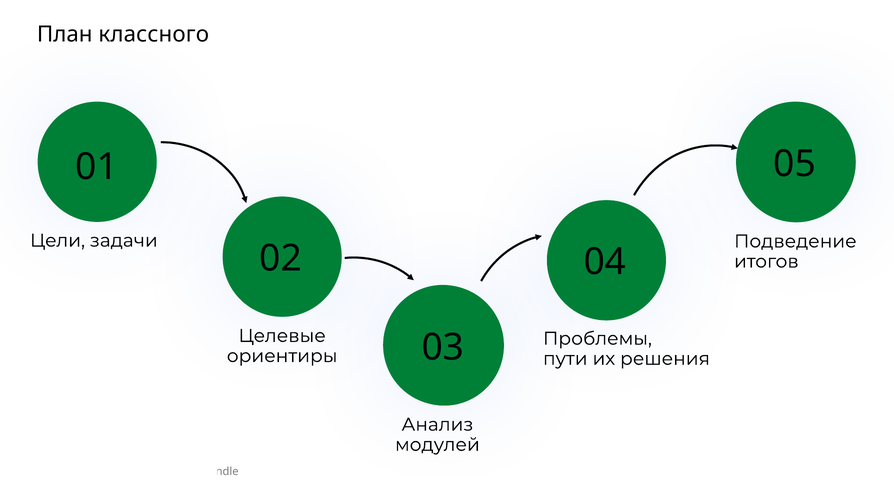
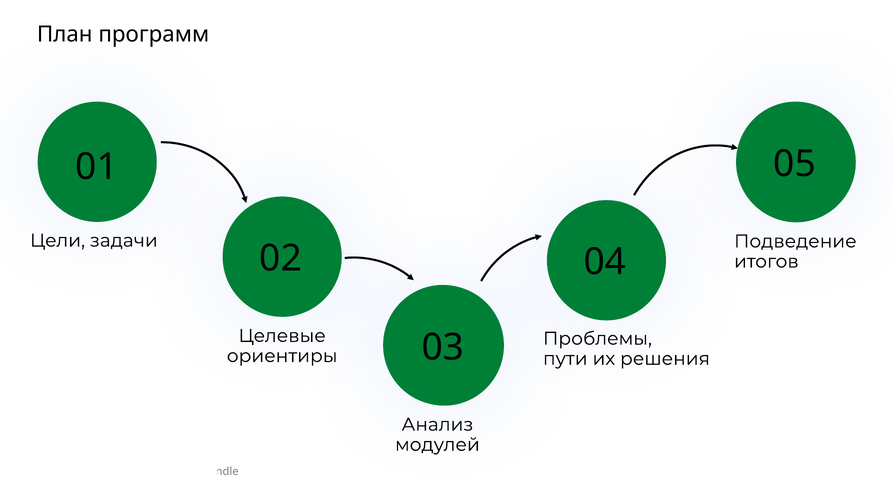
классного: классного -> программ
